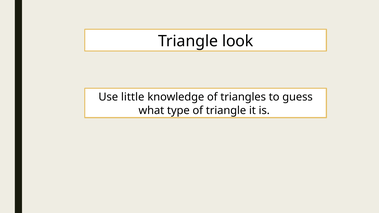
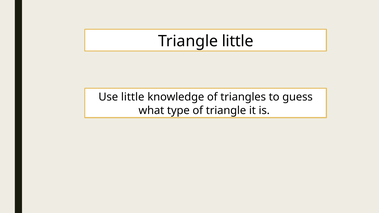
Triangle look: look -> little
